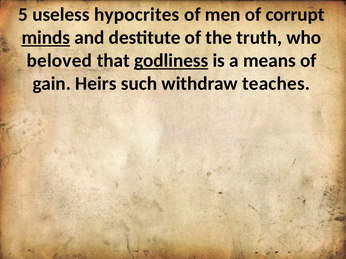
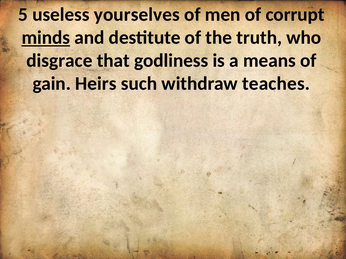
hypocrites: hypocrites -> yourselves
beloved: beloved -> disgrace
godliness underline: present -> none
